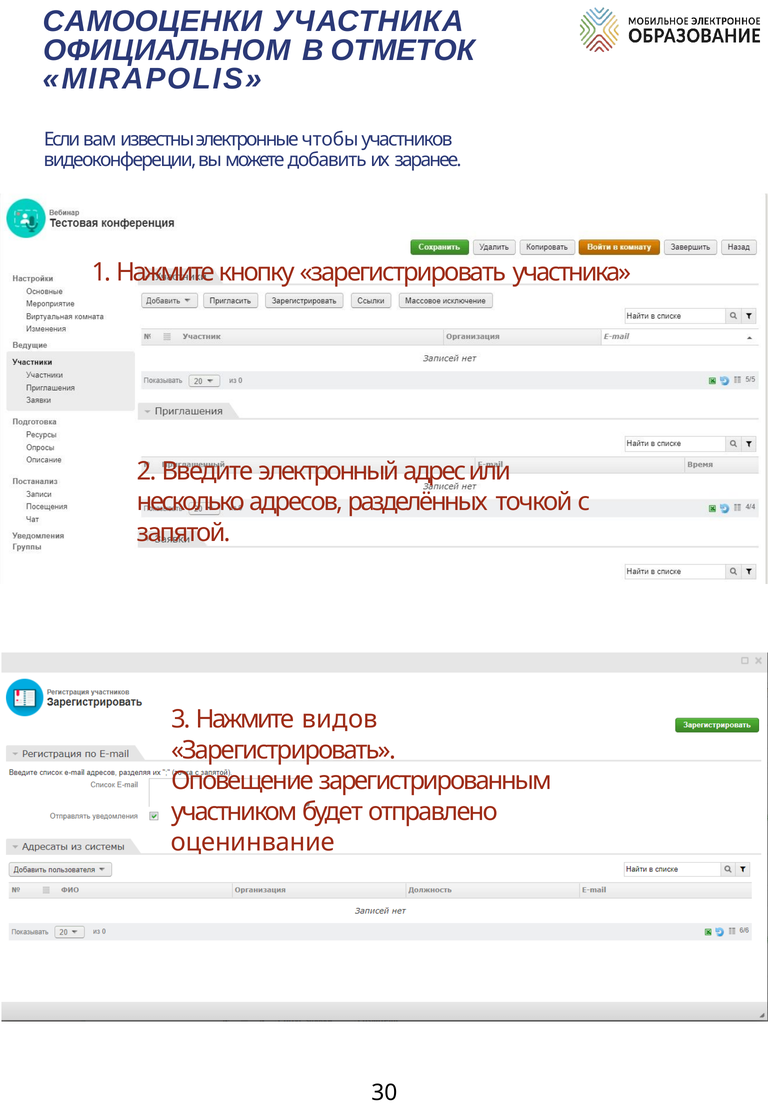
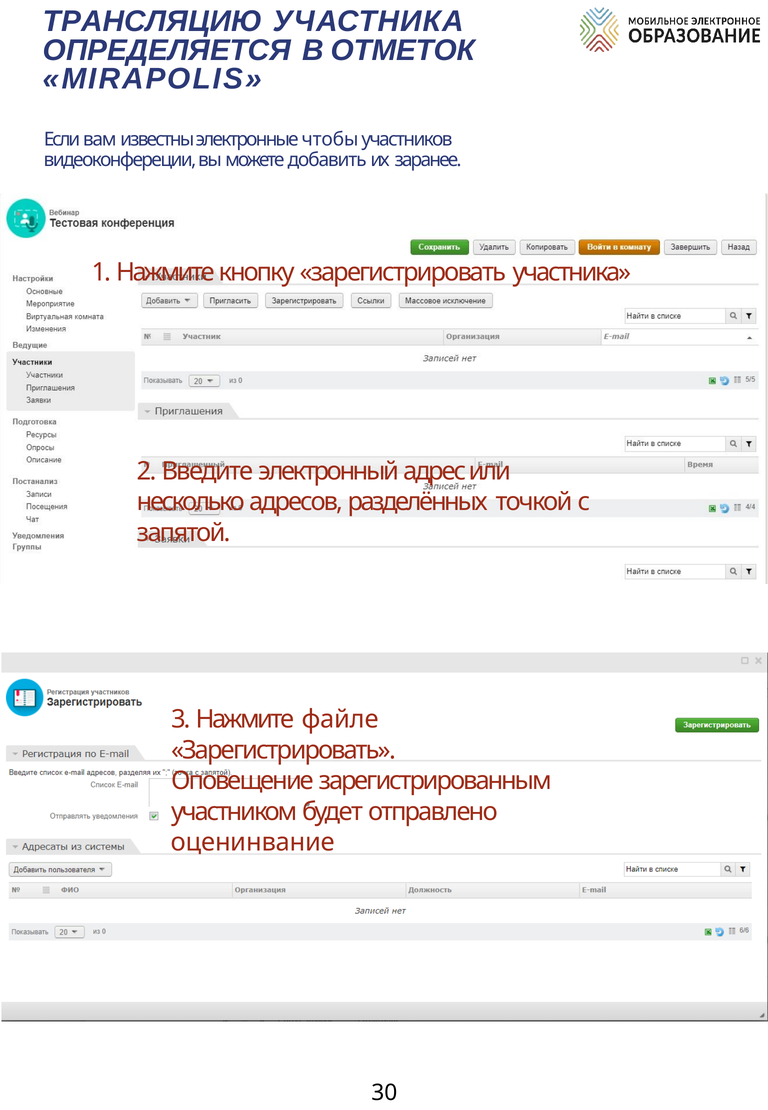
САМООЦЕНКИ: САМООЦЕНКИ -> ТРАНСЛЯЦИЮ
ОФИЦИАЛЬНОМ: ОФИЦИАЛЬНОМ -> ОПРЕДЕЛЯЕТСЯ
видов: видов -> файле
